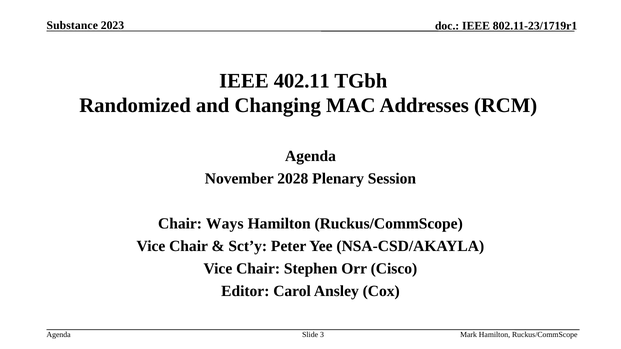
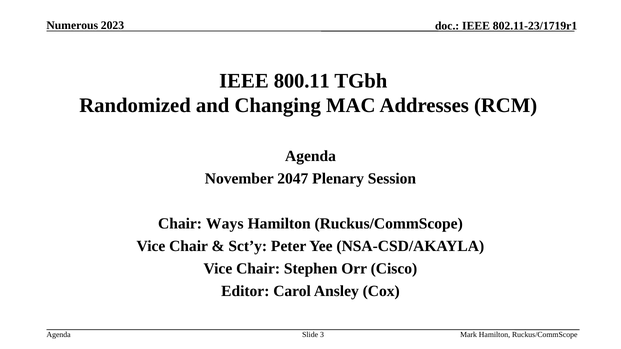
Substance: Substance -> Numerous
402.11: 402.11 -> 800.11
2028: 2028 -> 2047
